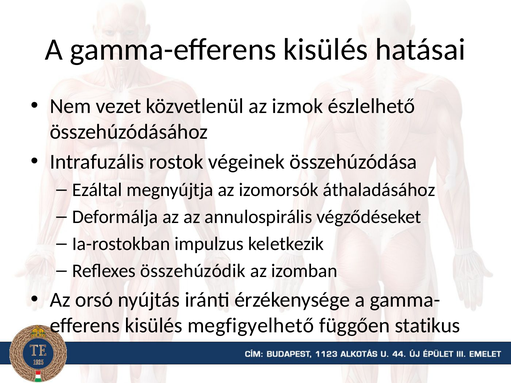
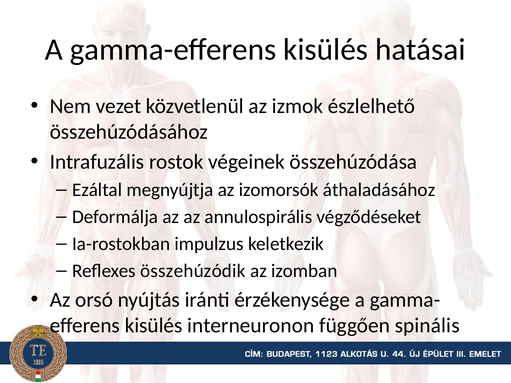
megfigyelhető: megfigyelhető -> interneuronon
statikus: statikus -> spinális
